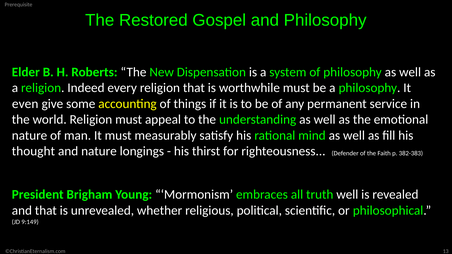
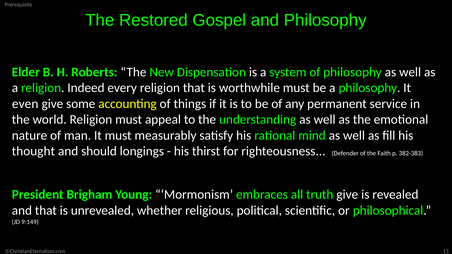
and nature: nature -> should
truth well: well -> give
